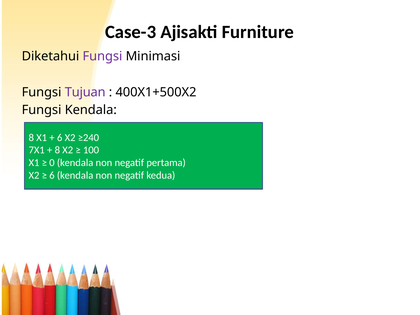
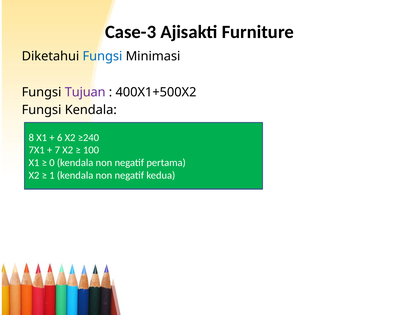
Fungsi at (102, 56) colour: purple -> blue
8 at (57, 150): 8 -> 7
6 at (52, 175): 6 -> 1
